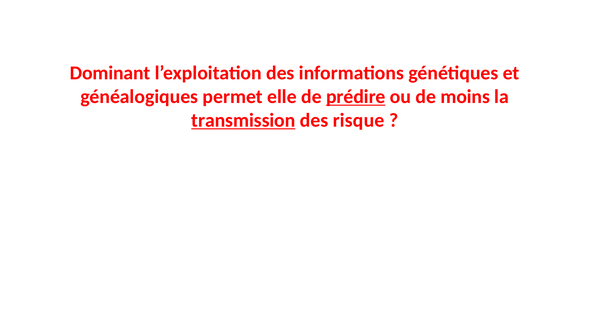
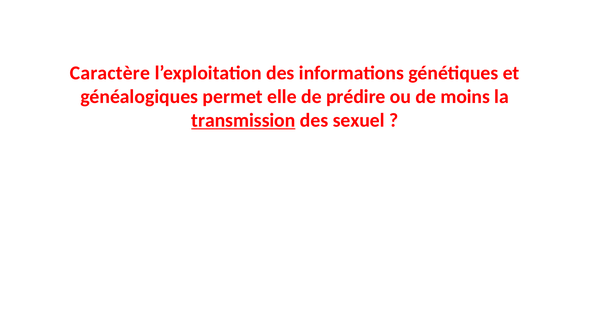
Dominant: Dominant -> Caractère
prédire underline: present -> none
risque: risque -> sexuel
